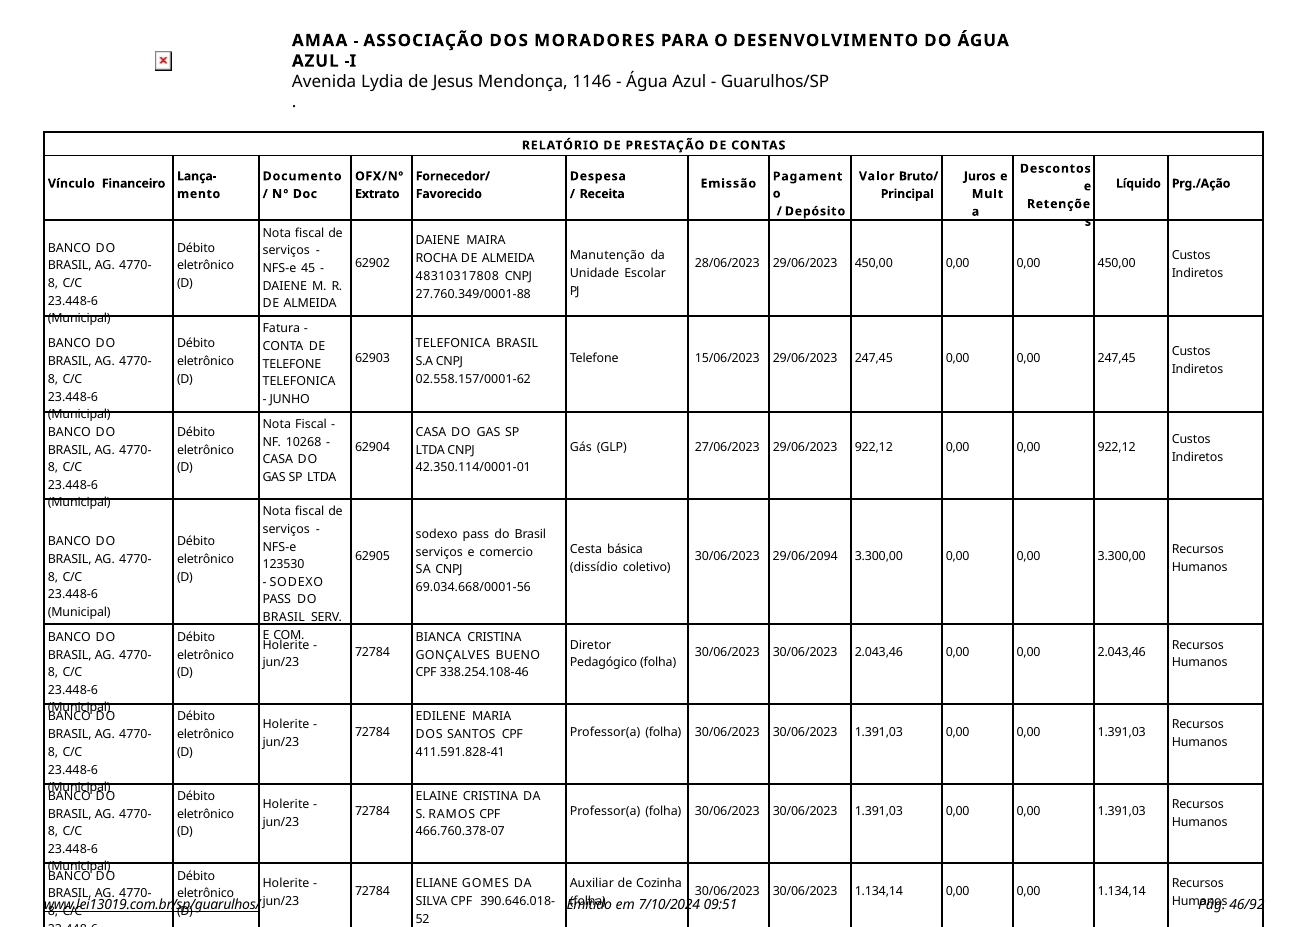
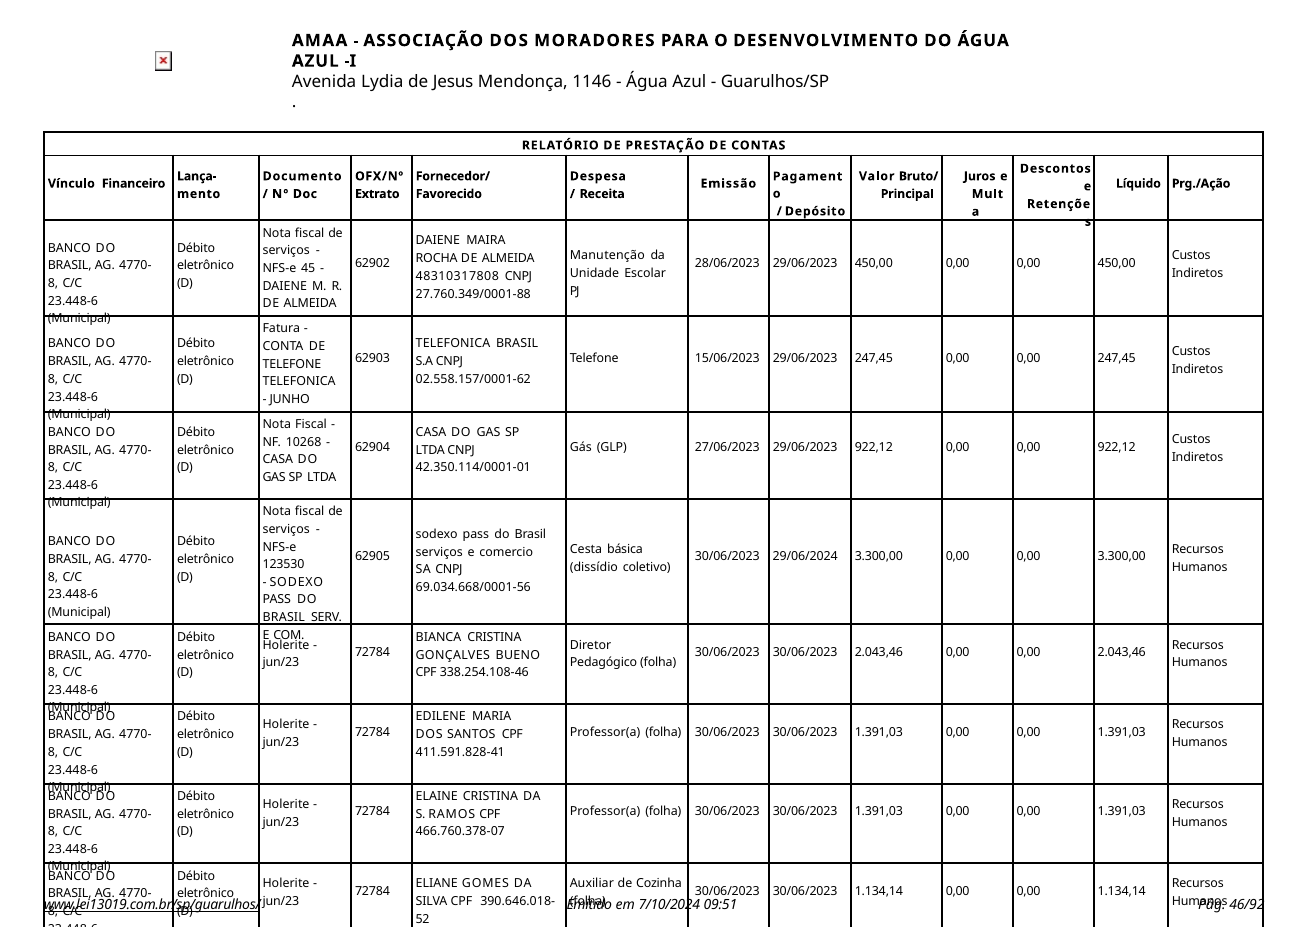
29/06/2094: 29/06/2094 -> 29/06/2024
